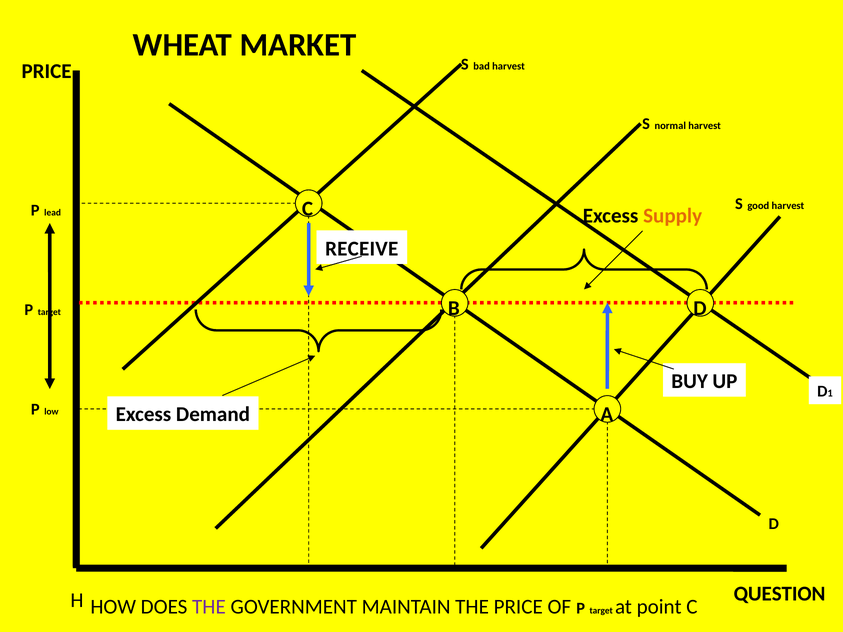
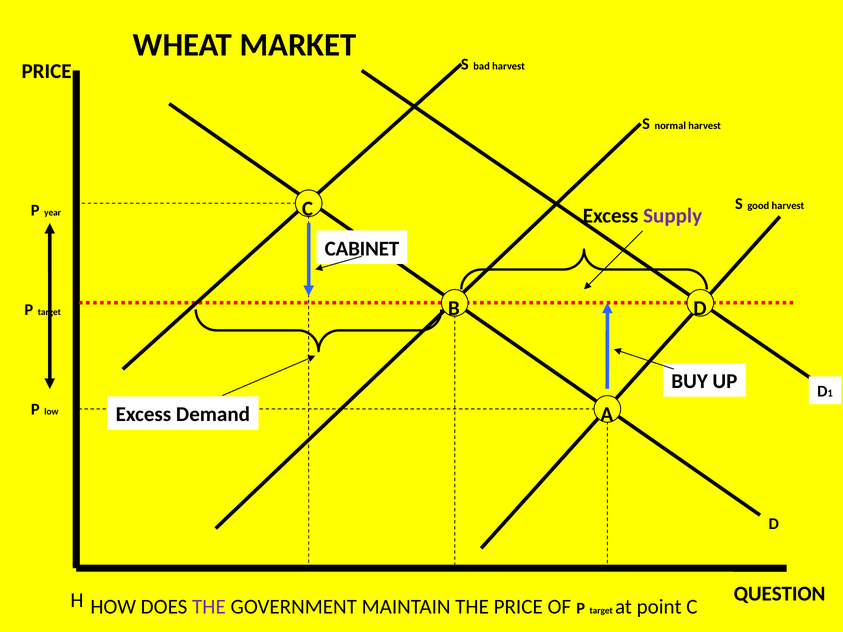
lead: lead -> year
Supply colour: orange -> purple
RECEIVE: RECEIVE -> CABINET
